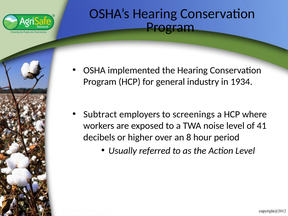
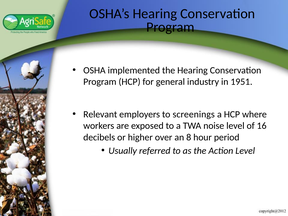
1934: 1934 -> 1951
Subtract: Subtract -> Relevant
41: 41 -> 16
